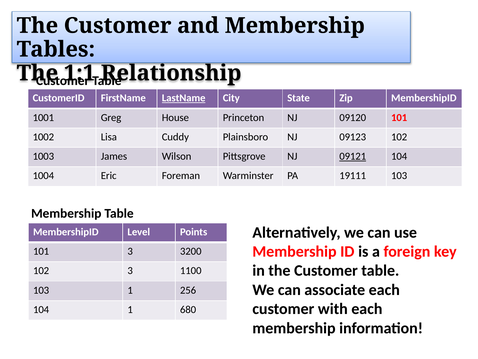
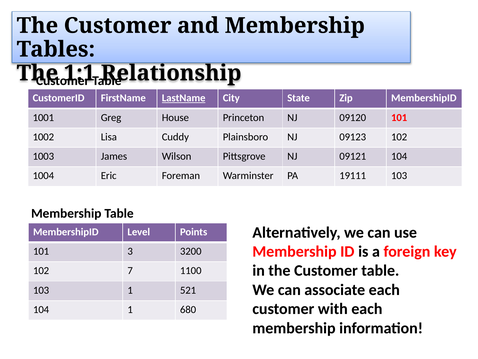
09121 underline: present -> none
102 3: 3 -> 7
256: 256 -> 521
